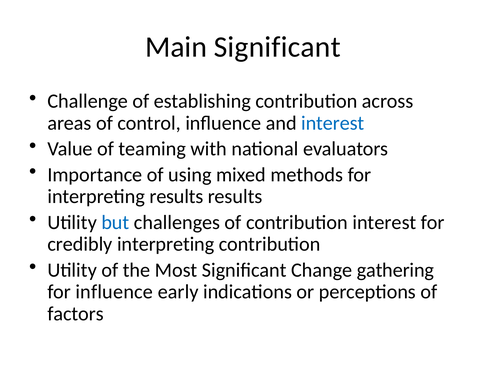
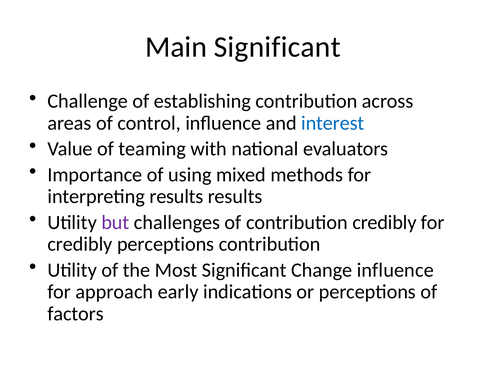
but colour: blue -> purple
contribution interest: interest -> credibly
credibly interpreting: interpreting -> perceptions
Change gathering: gathering -> influence
for influence: influence -> approach
